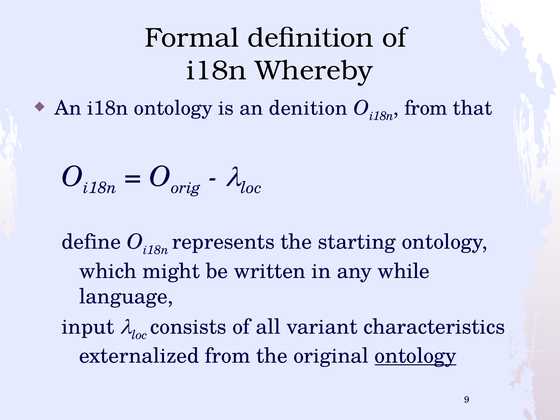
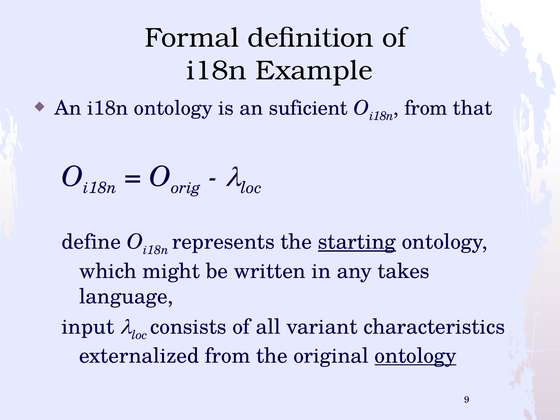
Whereby: Whereby -> Example
denition: denition -> suficient
starting underline: none -> present
while: while -> takes
